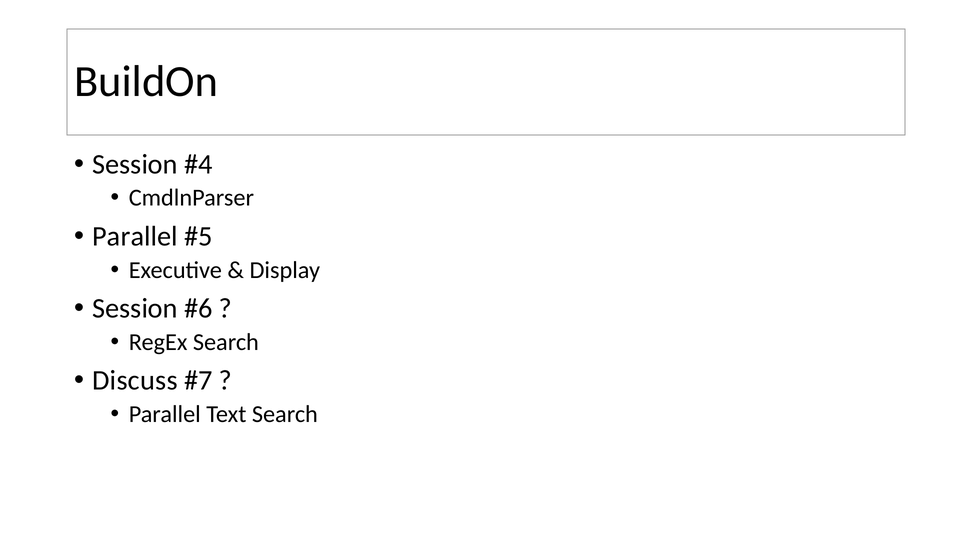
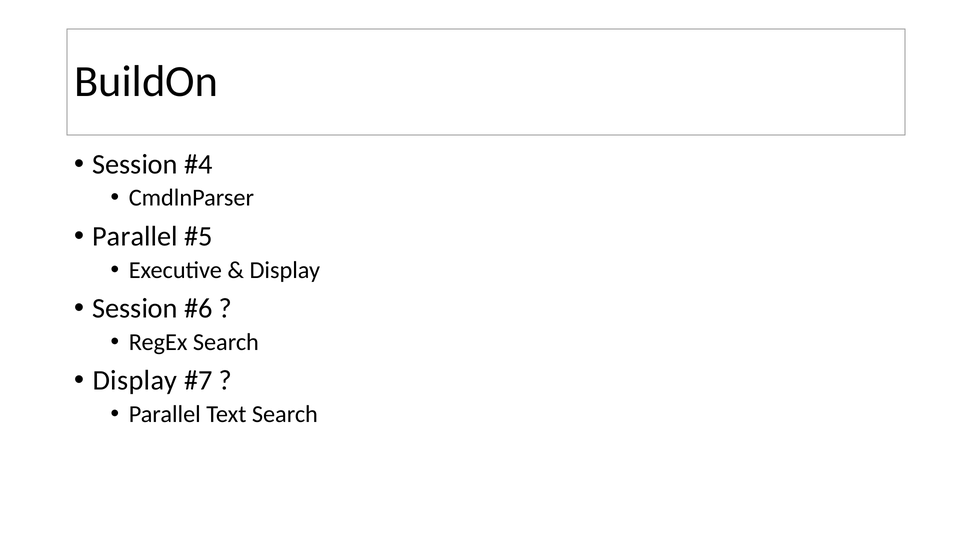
Discuss at (135, 380): Discuss -> Display
